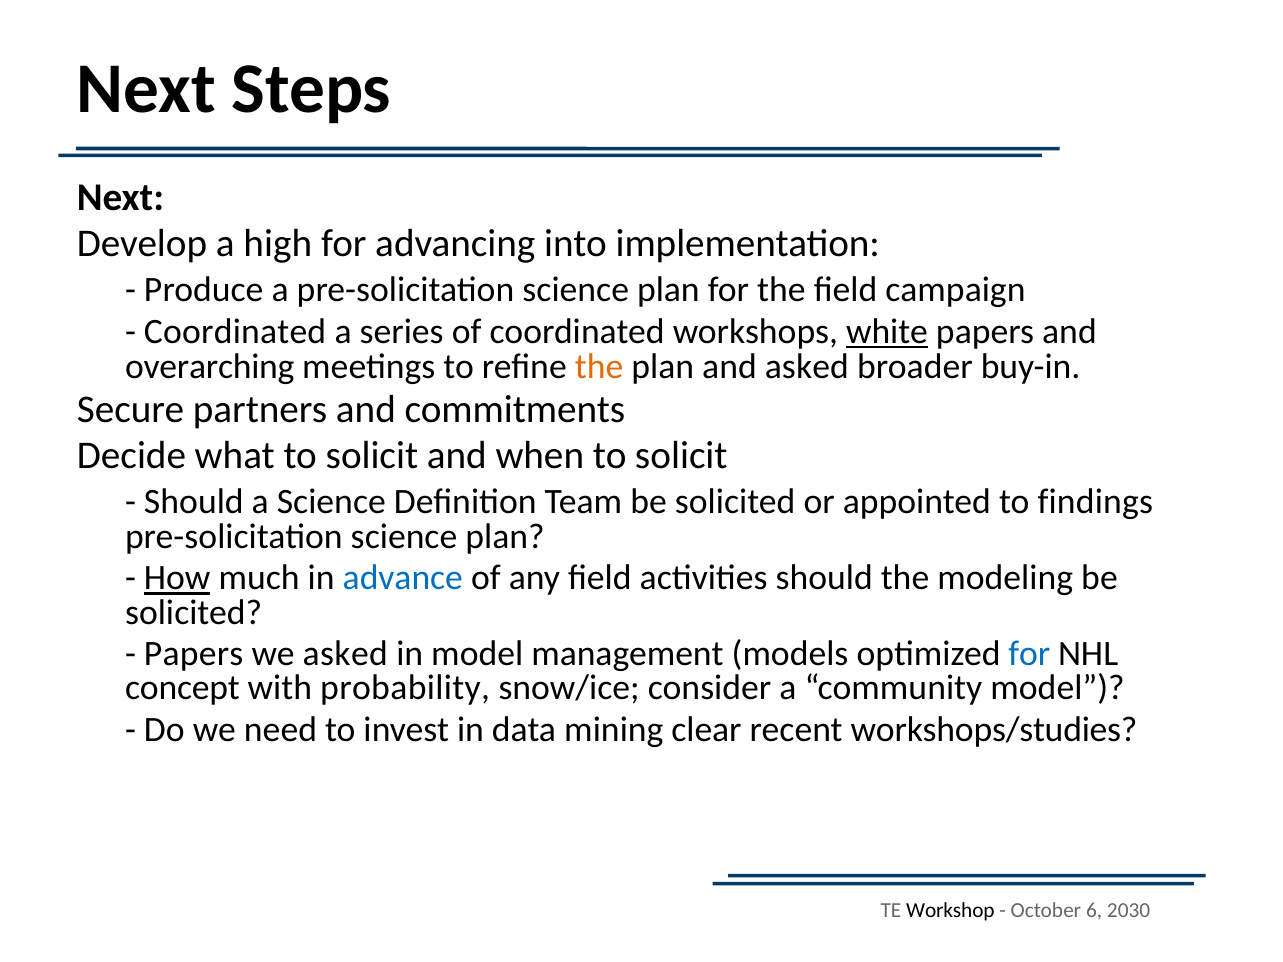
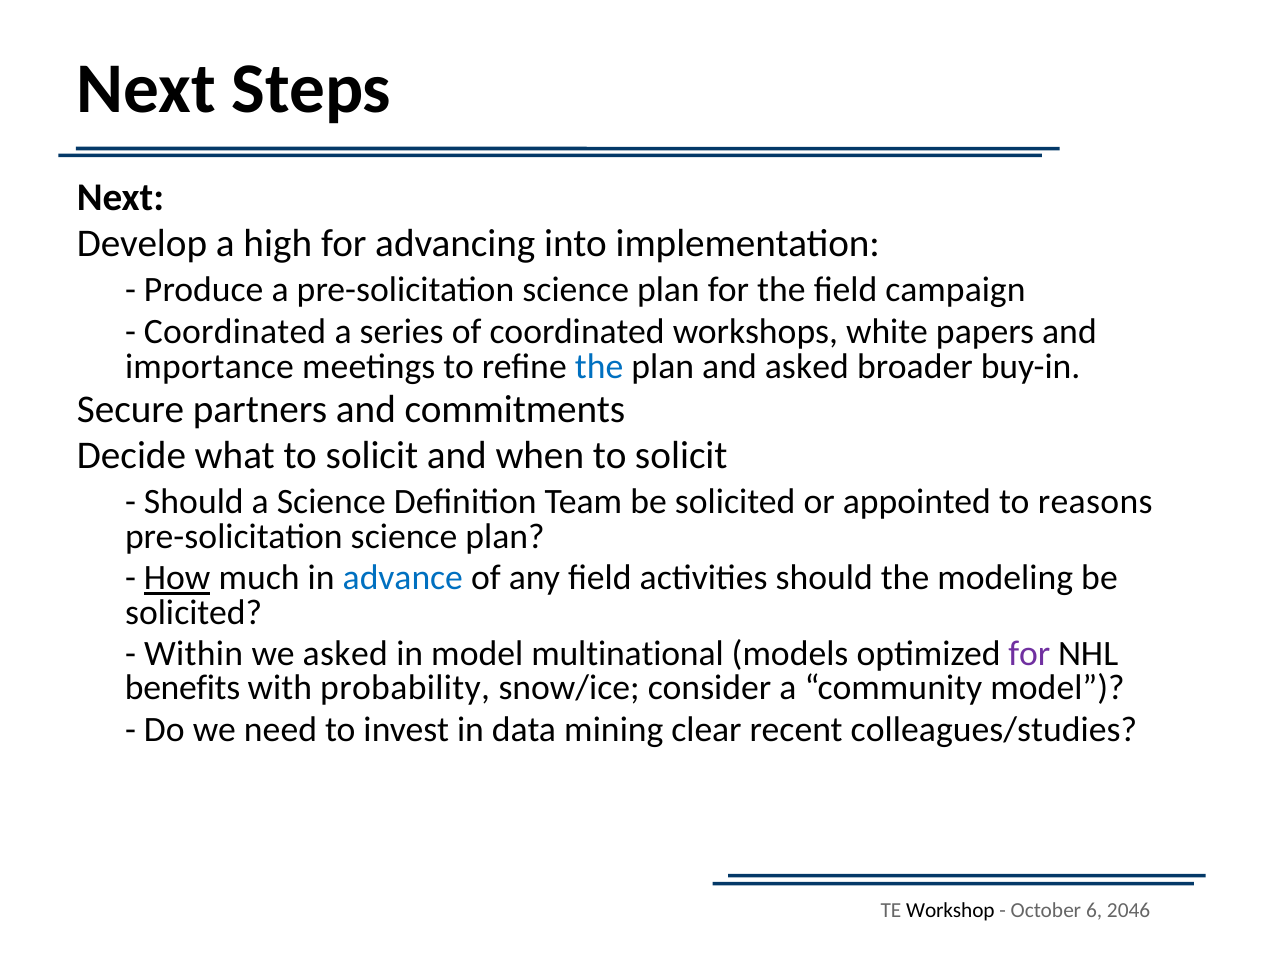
white underline: present -> none
overarching: overarching -> importance
the at (599, 366) colour: orange -> blue
findings: findings -> reasons
Papers at (194, 654): Papers -> Within
management: management -> multinational
for at (1029, 654) colour: blue -> purple
concept: concept -> benefits
workshops/studies: workshops/studies -> colleagues/studies
2030: 2030 -> 2046
